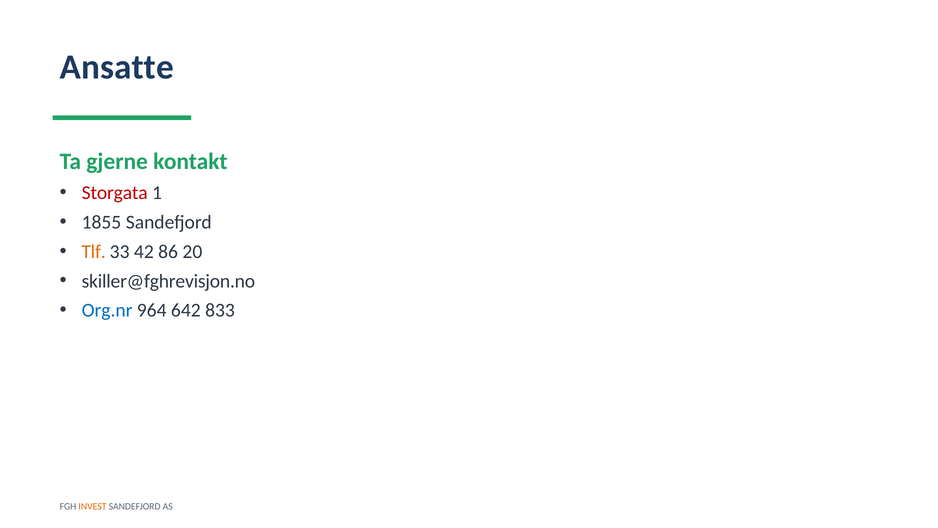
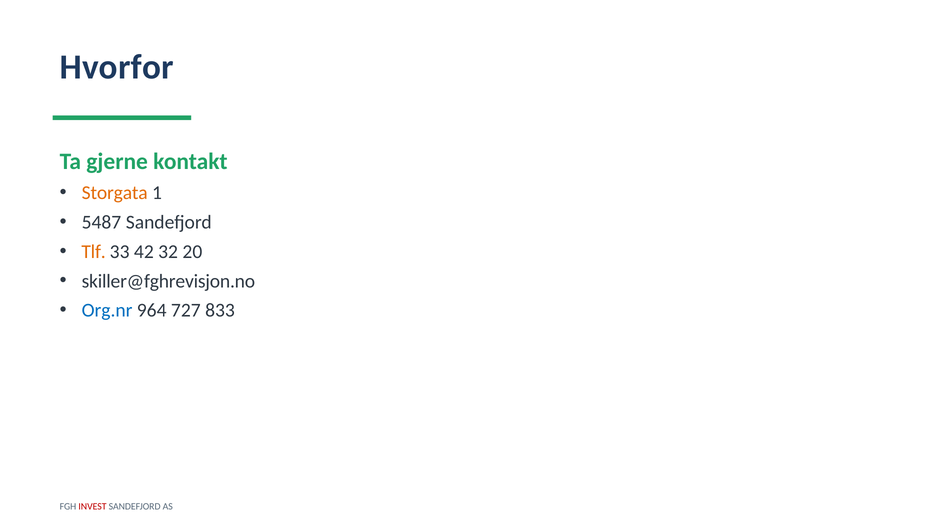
Ansatte: Ansatte -> Hvorfor
Storgata colour: red -> orange
1855: 1855 -> 5487
86: 86 -> 32
642: 642 -> 727
INVEST colour: orange -> red
